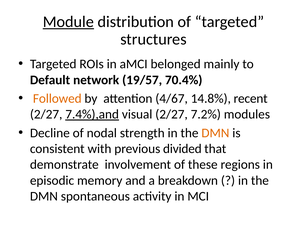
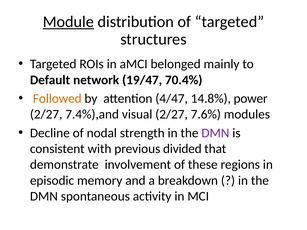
19/57: 19/57 -> 19/47
4/67: 4/67 -> 4/47
recent: recent -> power
7.4%),and underline: present -> none
7.2%: 7.2% -> 7.6%
DMN at (215, 133) colour: orange -> purple
